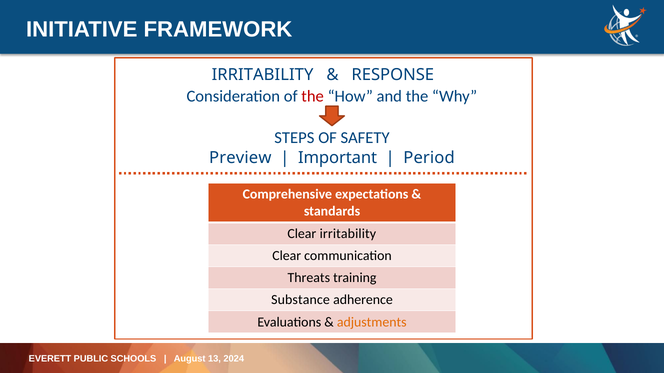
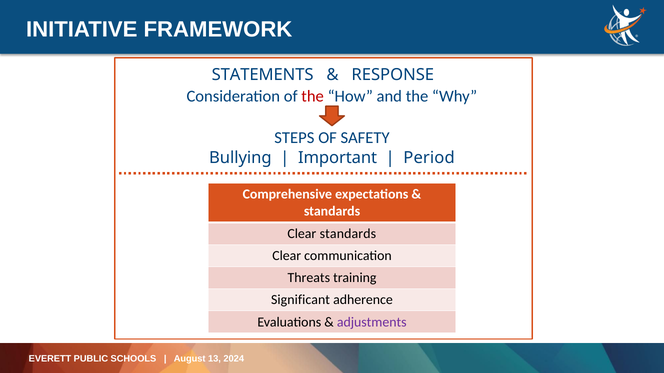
IRRITABILITY at (263, 75): IRRITABILITY -> STATEMENTS
Preview: Preview -> Bullying
Clear irritability: irritability -> standards
Substance: Substance -> Significant
adjustments colour: orange -> purple
